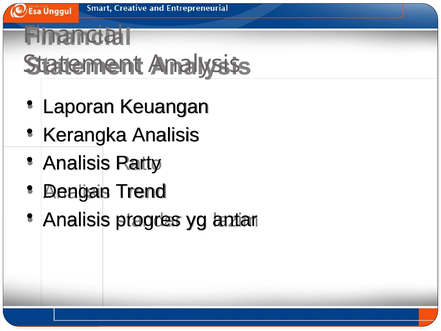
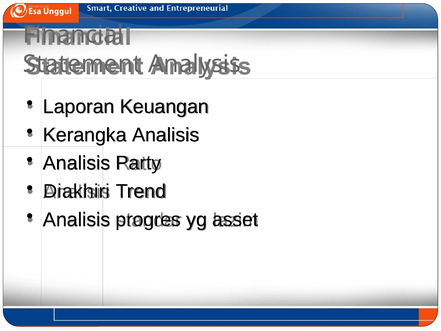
Dengan: Dengan -> Diakhiri
antar: antar -> asset
